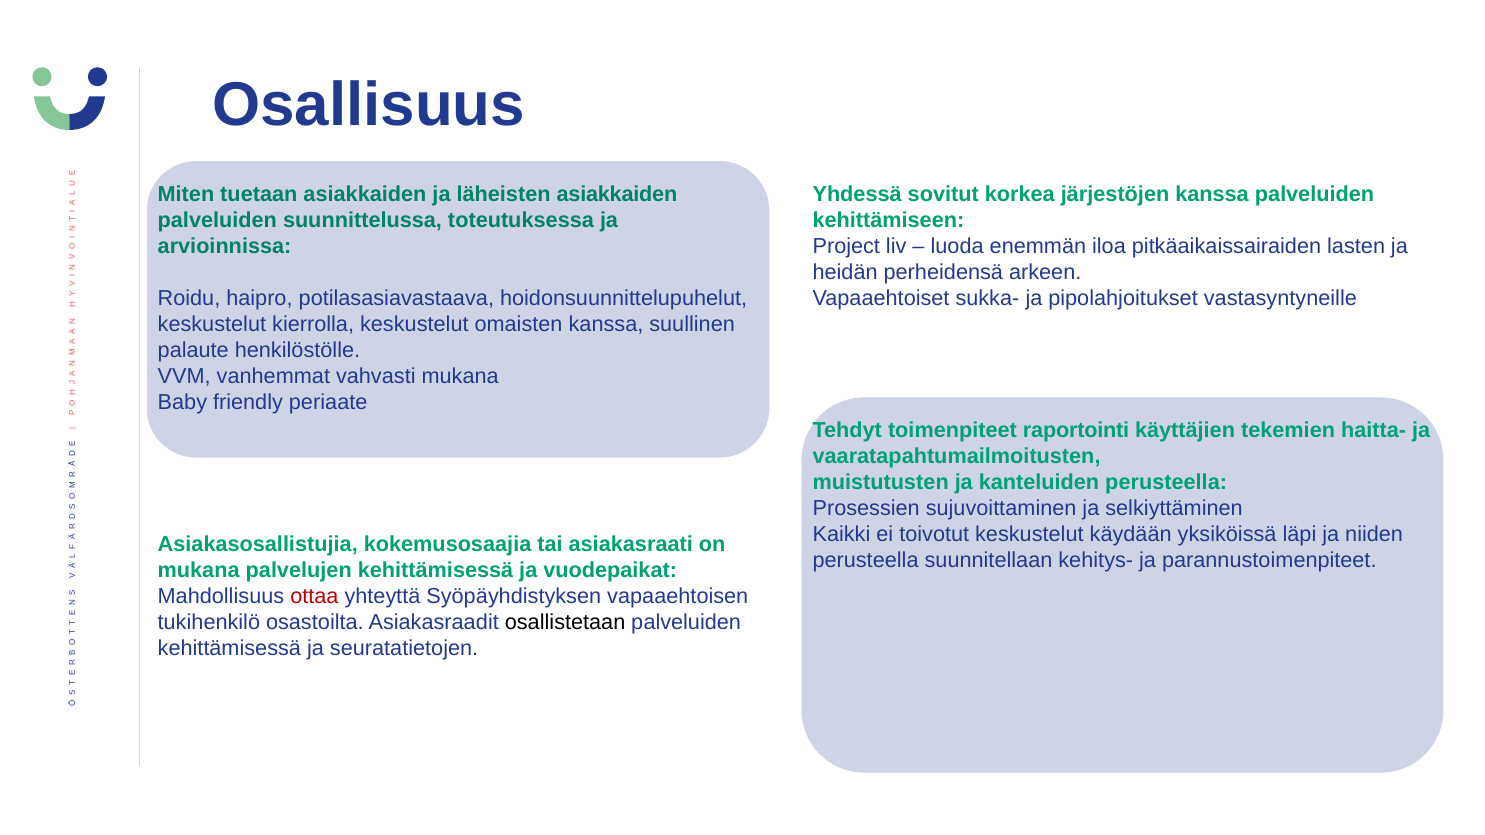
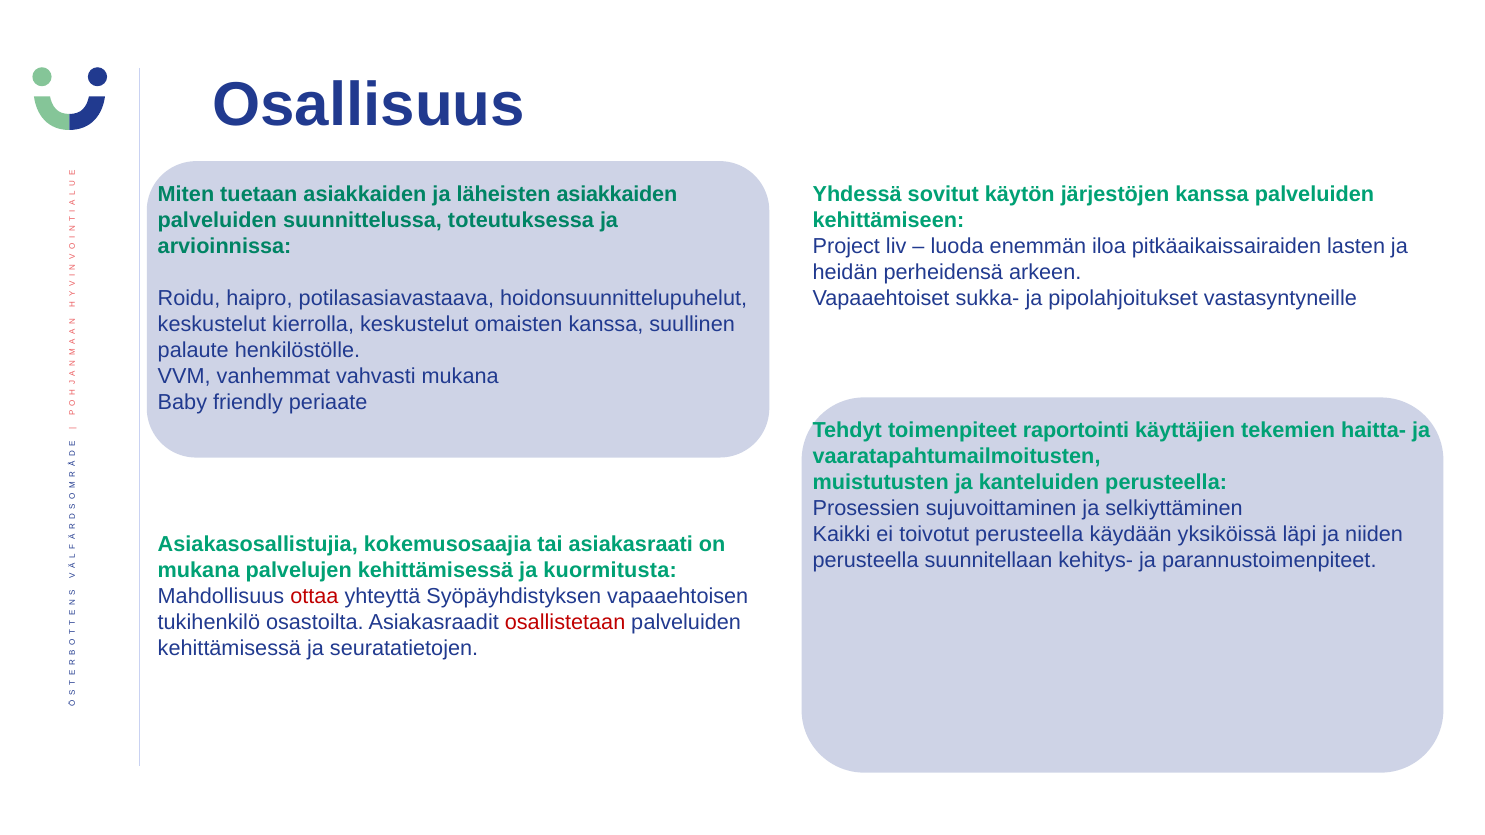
korkea: korkea -> käytön
toivotut keskustelut: keskustelut -> perusteella
vuodepaikat: vuodepaikat -> kuormitusta
osallistetaan colour: black -> red
